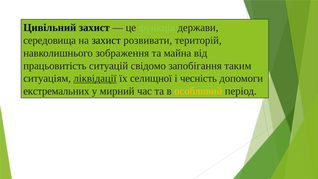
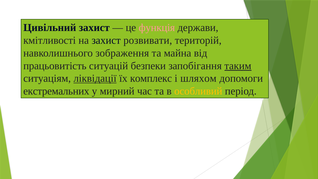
функція colour: light green -> pink
середовища: середовища -> кмітливості
свідомо: свідомо -> безпеки
таким underline: none -> present
селищної: селищної -> комплекс
чесність: чесність -> шляхом
